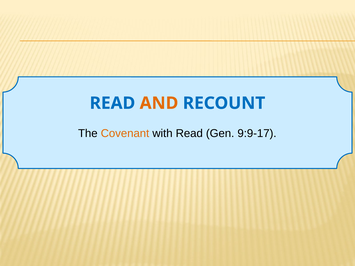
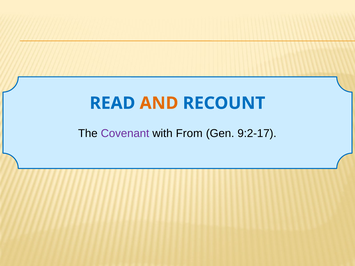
Covenant colour: orange -> purple
with Read: Read -> From
9:9-17: 9:9-17 -> 9:2-17
